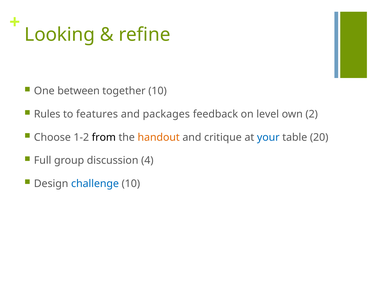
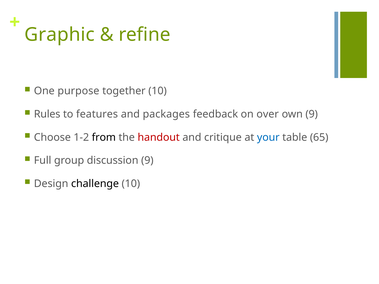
Looking: Looking -> Graphic
between: between -> purpose
level: level -> over
own 2: 2 -> 9
handout colour: orange -> red
20: 20 -> 65
discussion 4: 4 -> 9
challenge colour: blue -> black
